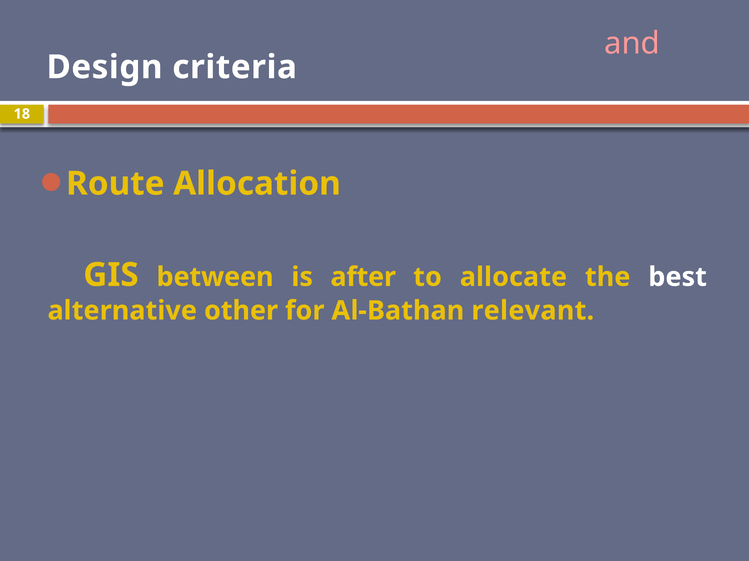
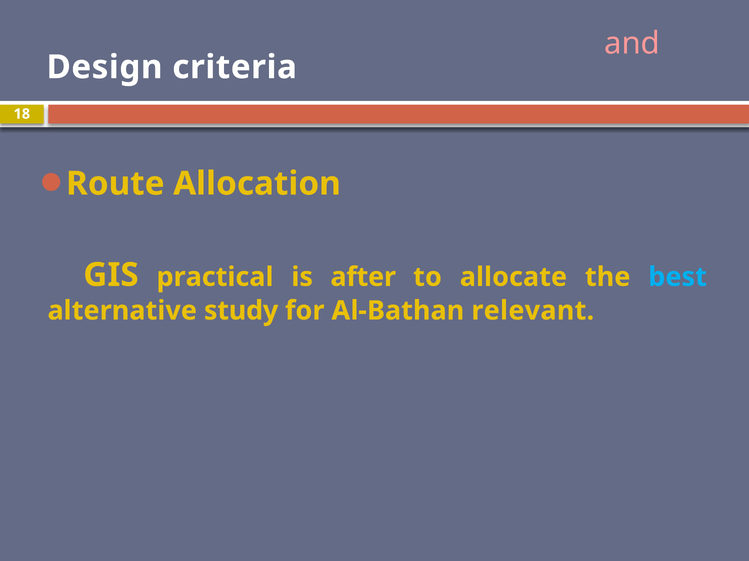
GIS between: between -> practical
best colour: white -> light blue
other: other -> study
